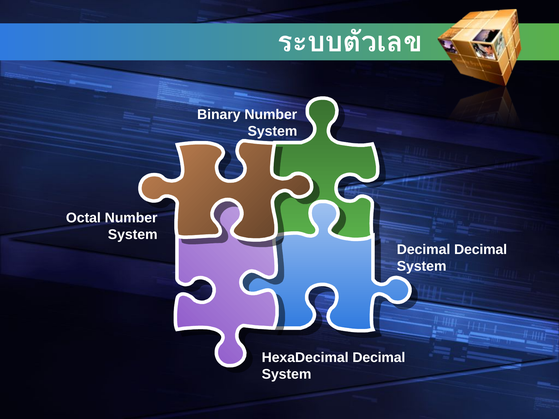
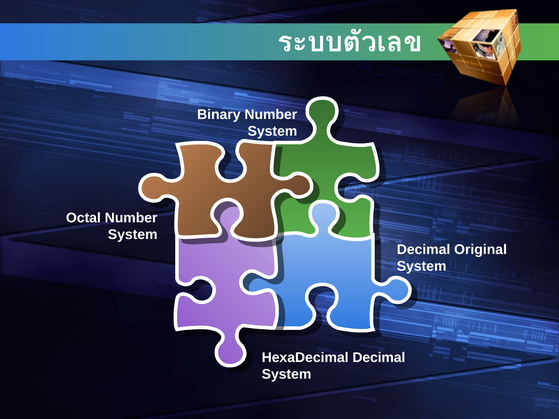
Decimal Decimal: Decimal -> Original
